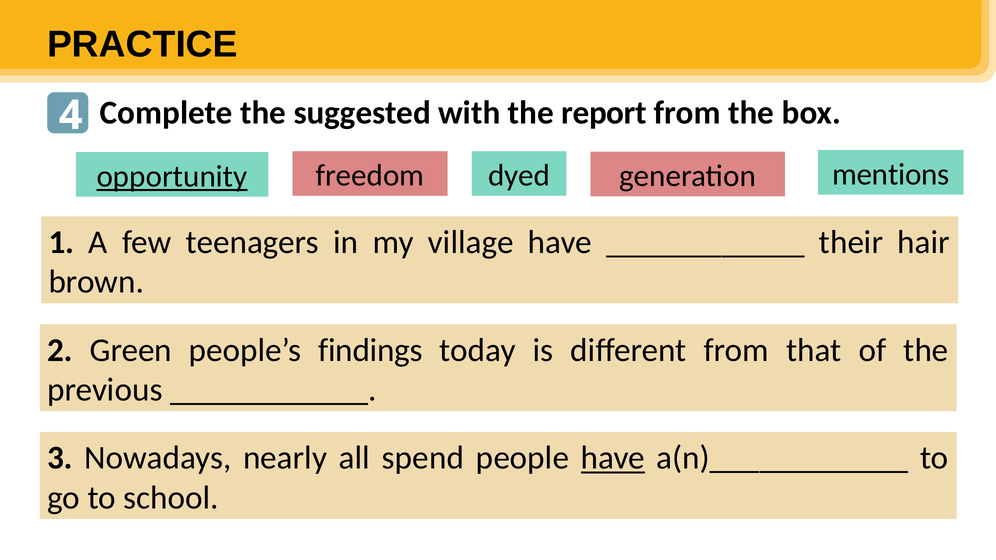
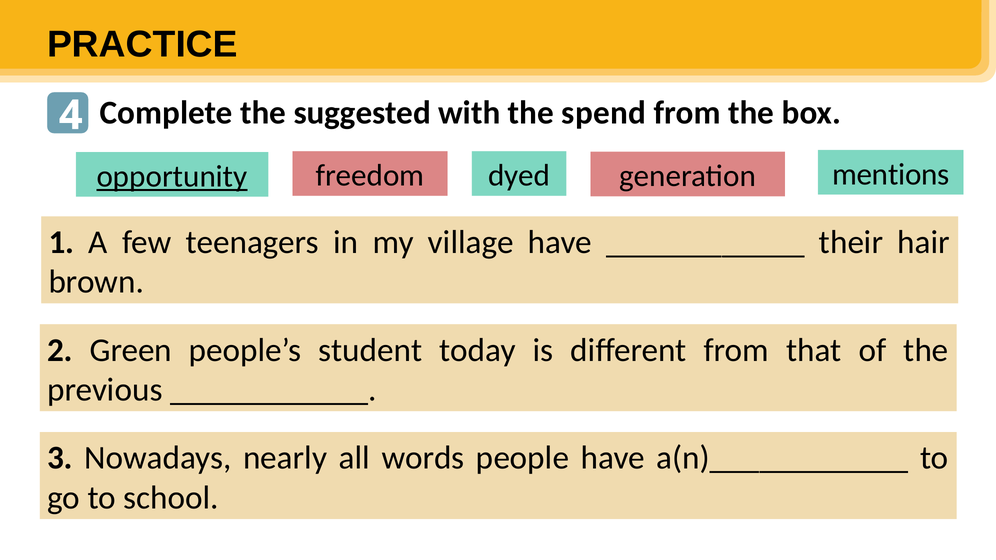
report: report -> spend
findings: findings -> student
spend: spend -> words
have at (613, 458) underline: present -> none
